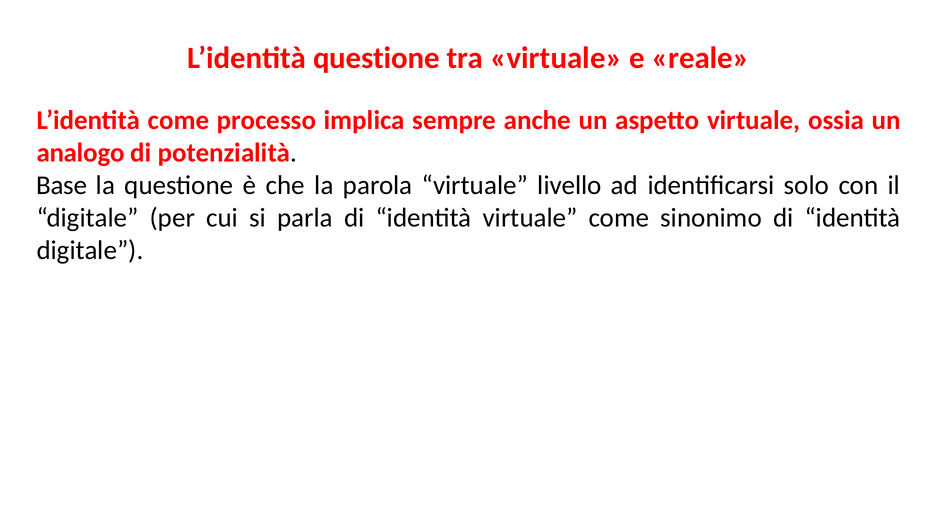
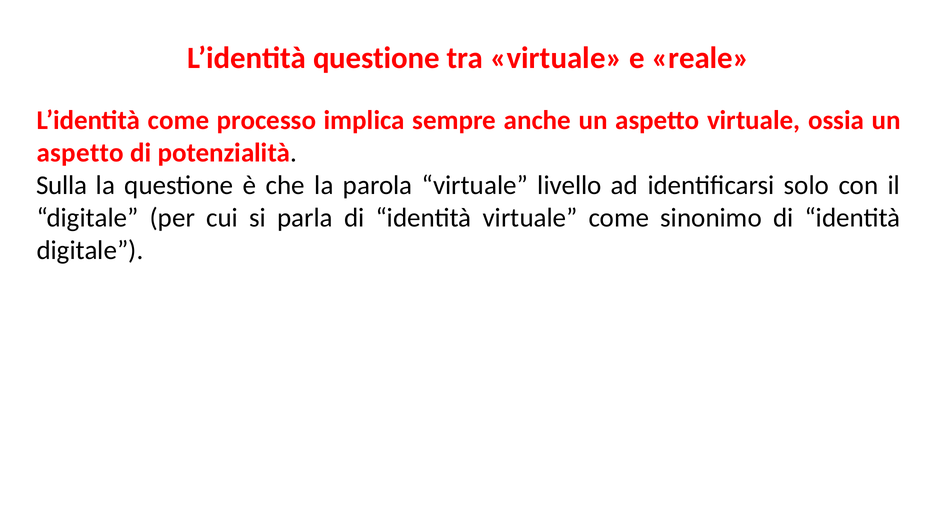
analogo at (81, 153): analogo -> aspetto
Base: Base -> Sulla
